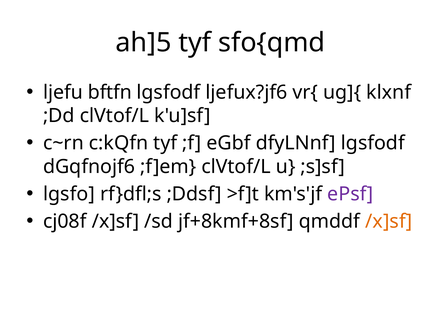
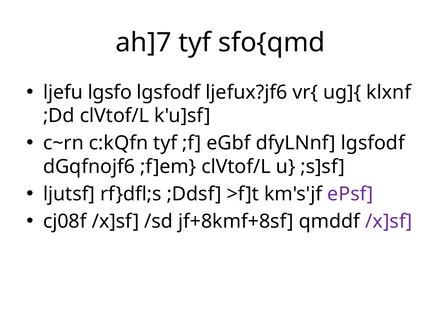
ah]5: ah]5 -> ah]7
bftfn: bftfn -> lgsfo
lgsfo: lgsfo -> ljutsf
/x]sf at (389, 222) colour: orange -> purple
